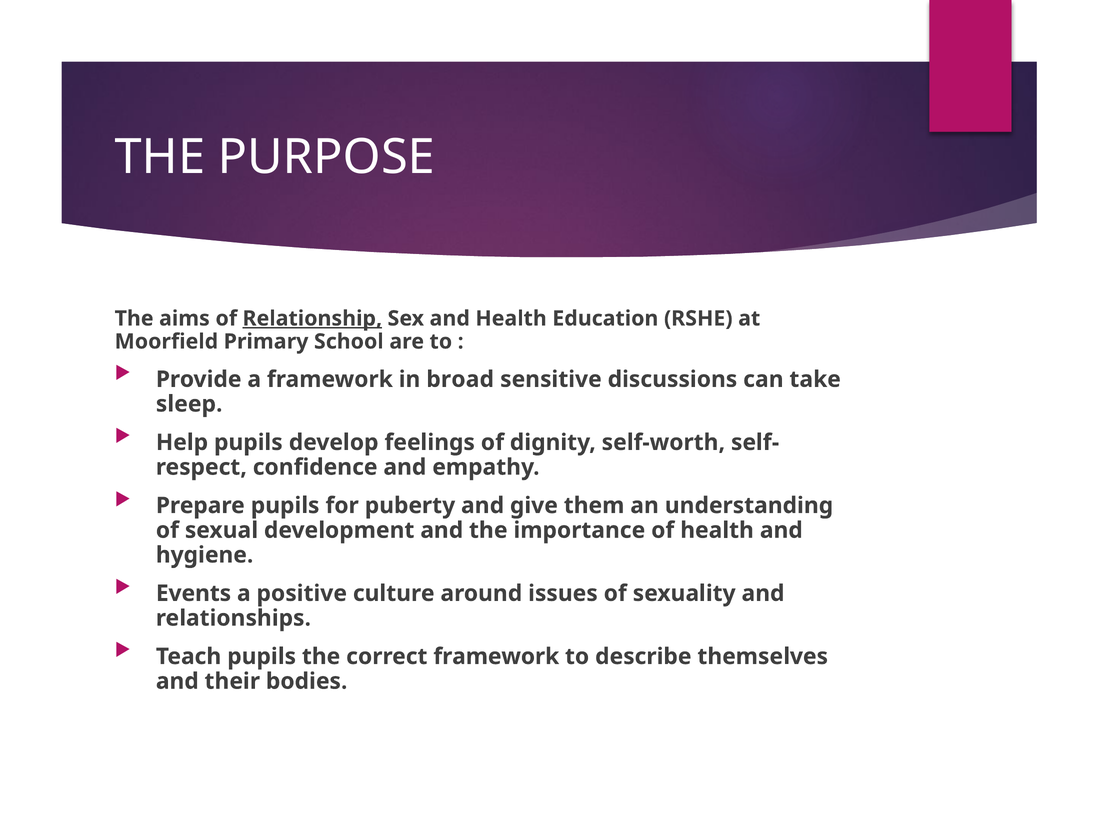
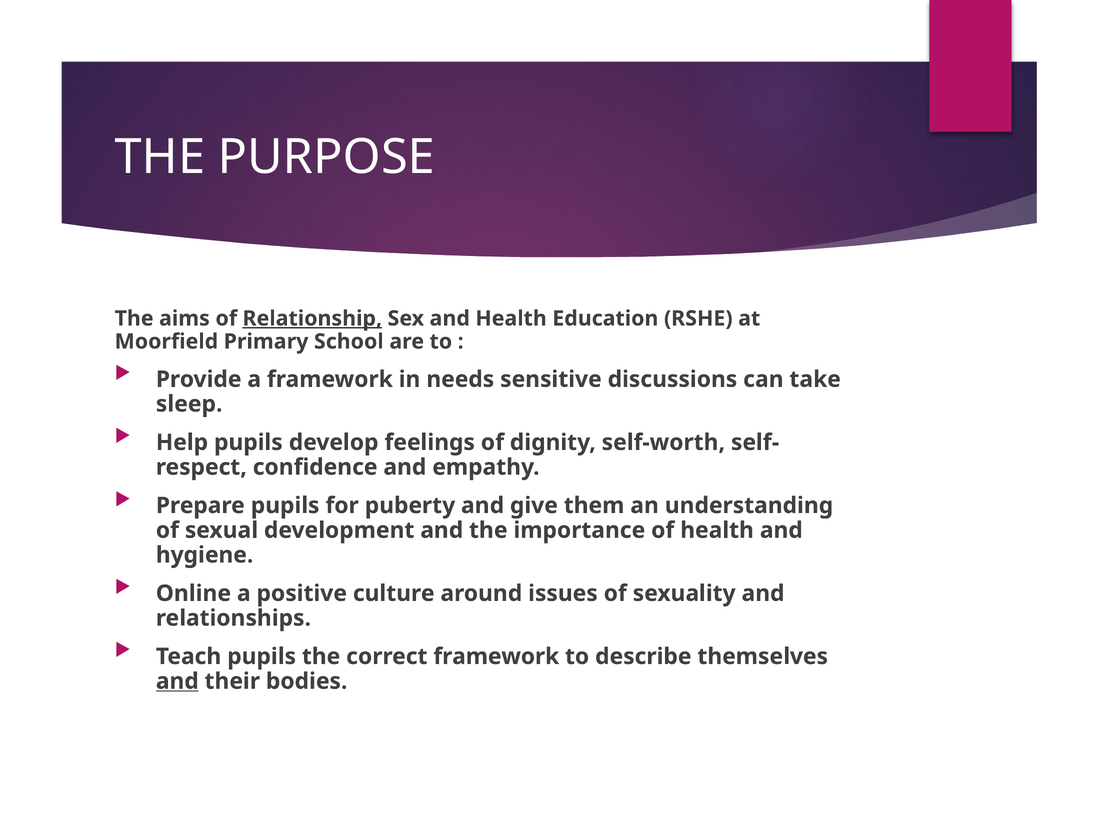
broad: broad -> needs
Events: Events -> Online
and at (177, 681) underline: none -> present
